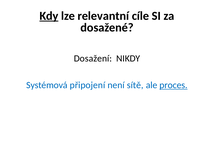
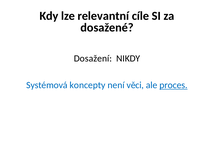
Kdy underline: present -> none
připojení: připojení -> koncepty
sítě: sítě -> věci
